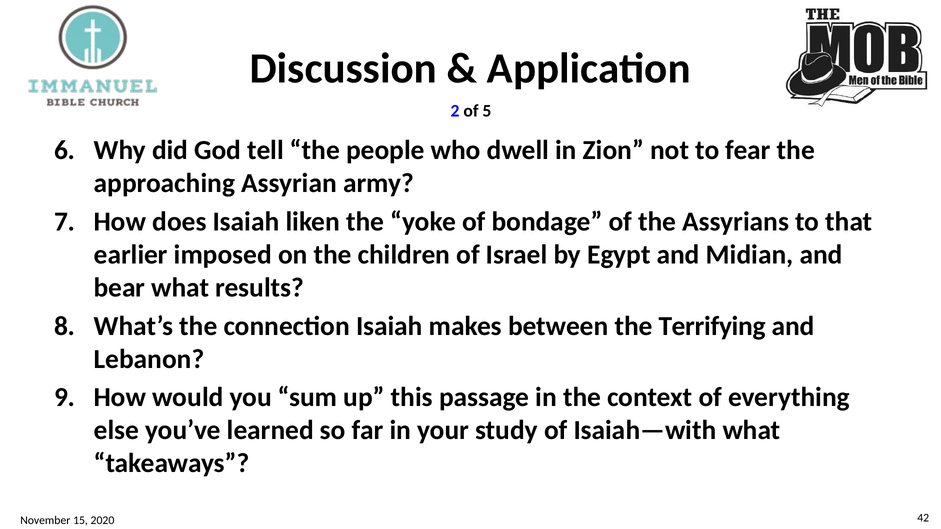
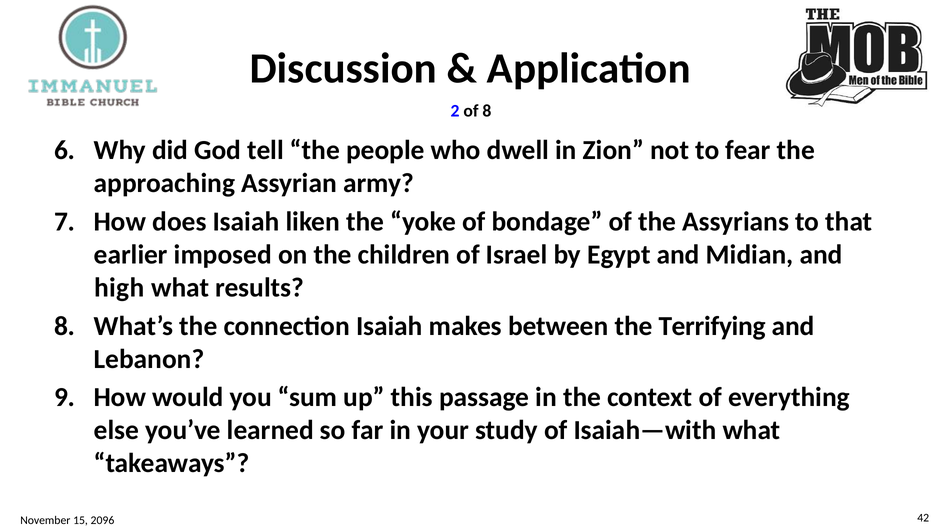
of 5: 5 -> 8
bear: bear -> high
2020: 2020 -> 2096
